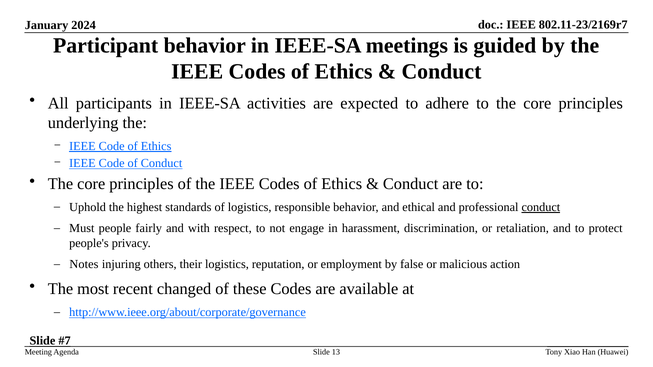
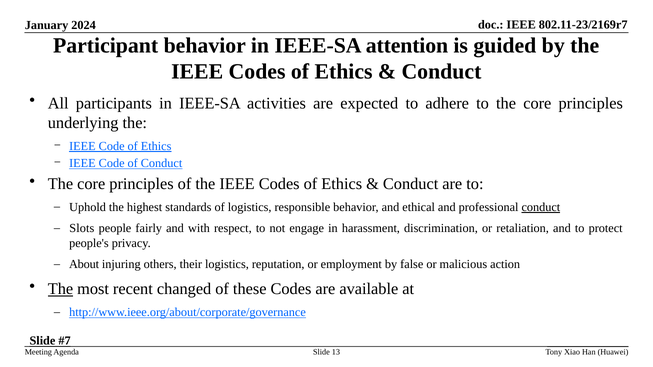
meetings: meetings -> attention
Must: Must -> Slots
Notes: Notes -> About
The at (60, 289) underline: none -> present
